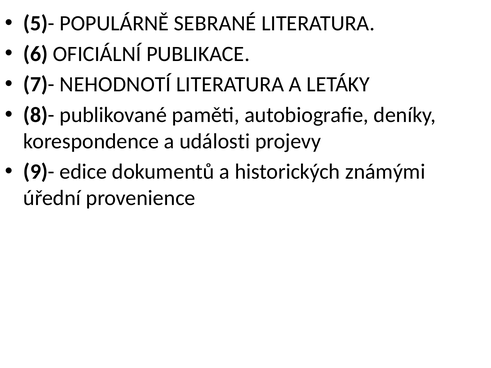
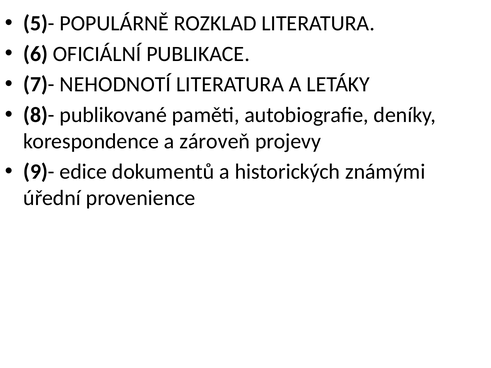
SEBRANÉ: SEBRANÉ -> ROZKLAD
události: události -> zároveň
